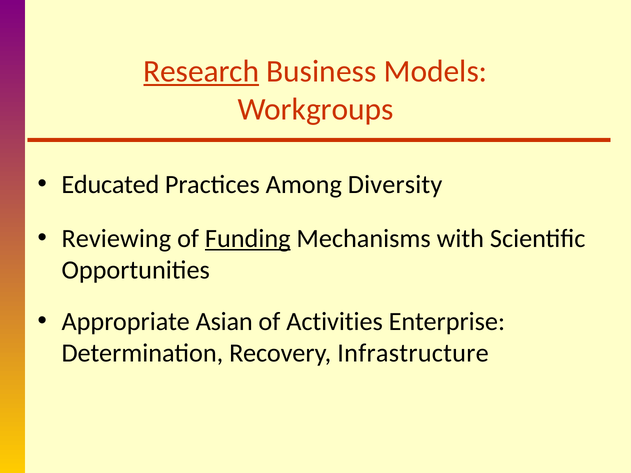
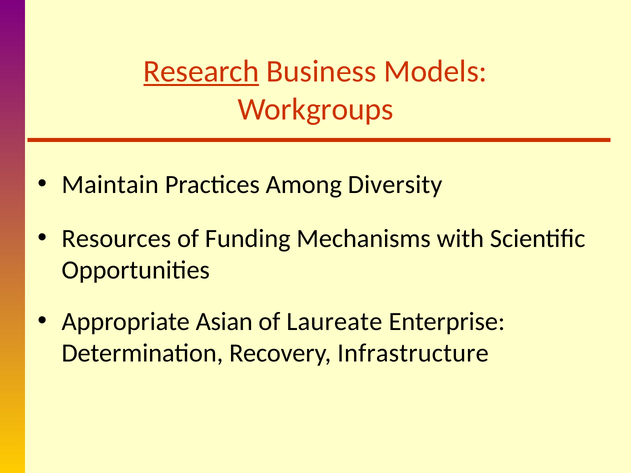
Educated: Educated -> Maintain
Reviewing: Reviewing -> Resources
Funding underline: present -> none
Activities: Activities -> Laureate
